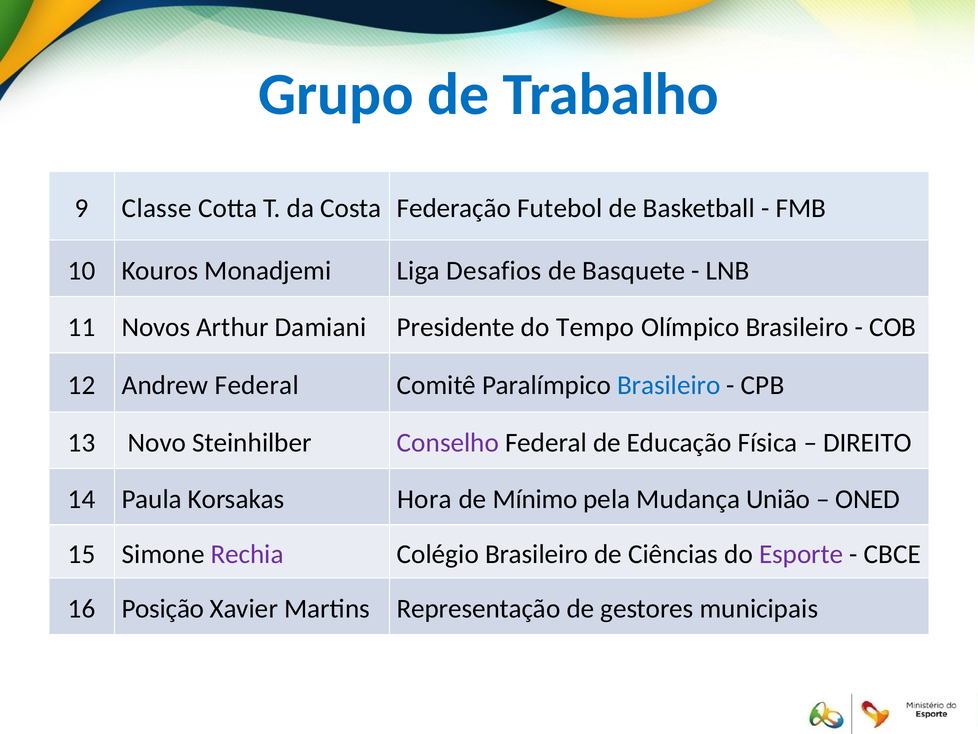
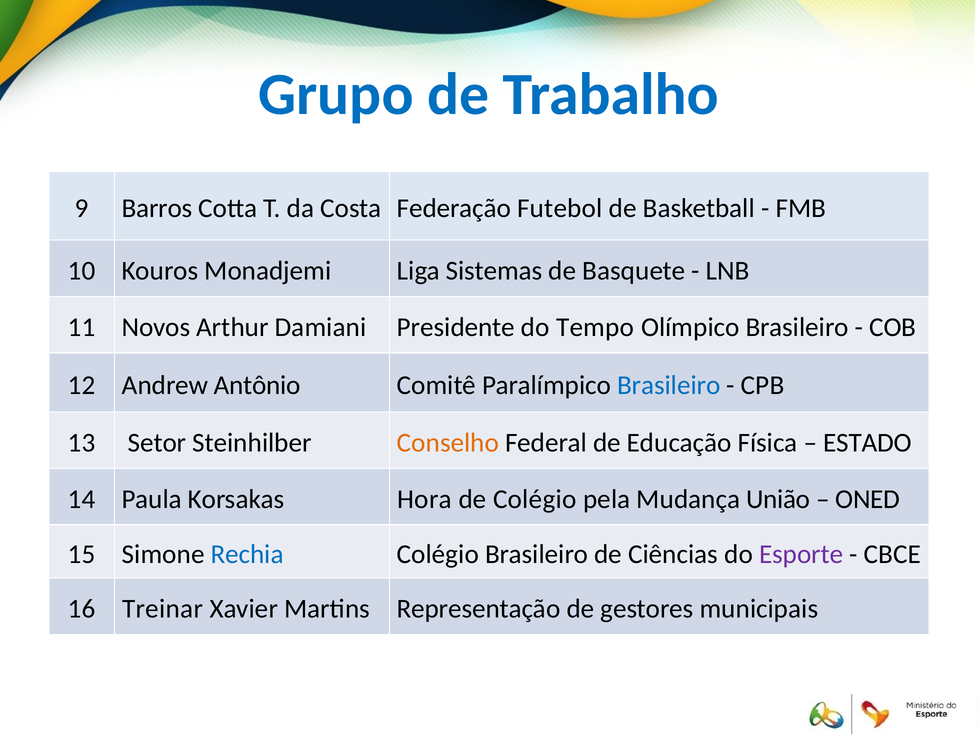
Classe: Classe -> Barros
Desafios: Desafios -> Sistemas
Andrew Federal: Federal -> Antônio
Novo: Novo -> Setor
Conselho colour: purple -> orange
DIREITO: DIREITO -> ESTADO
de Mínimo: Mínimo -> Colégio
Rechia colour: purple -> blue
Posição: Posição -> Treinar
